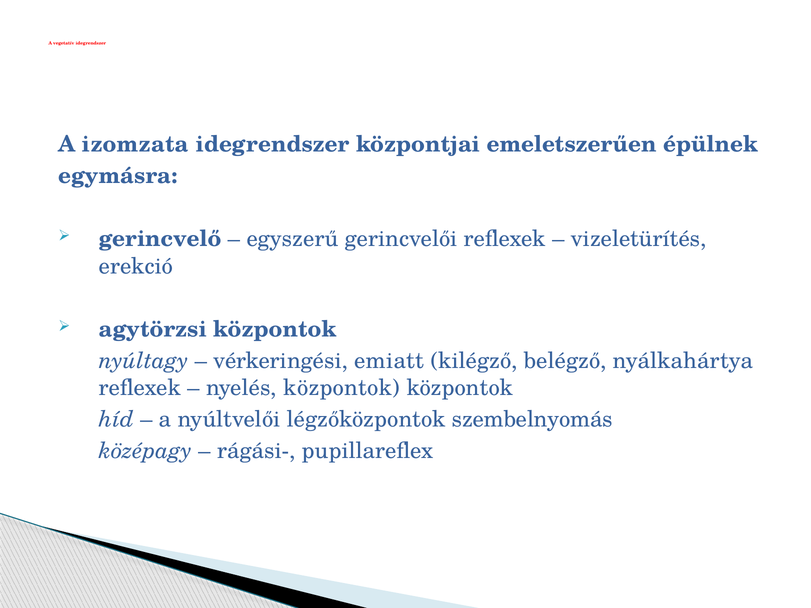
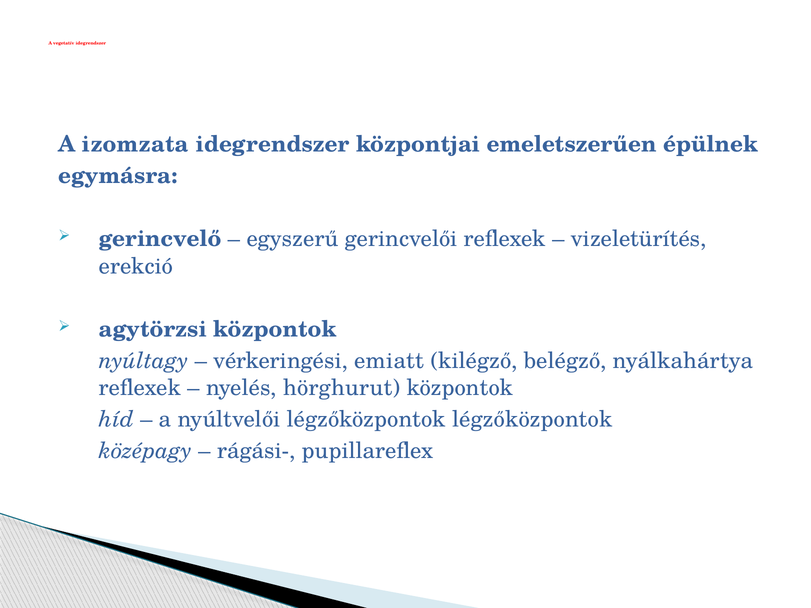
nyelés központok: központok -> hörghurut
légzőközpontok szembelnyomás: szembelnyomás -> légzőközpontok
